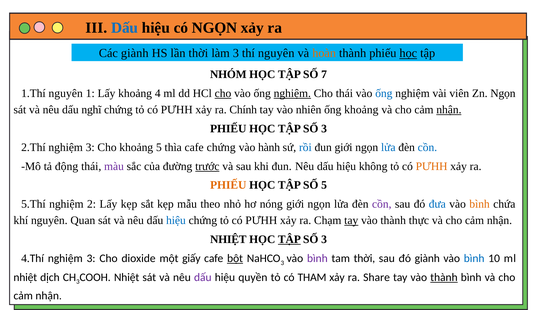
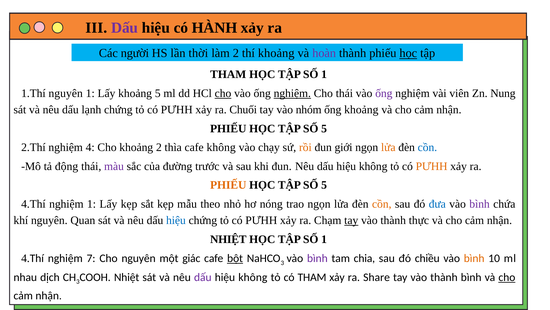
Dấu at (125, 28) colour: blue -> purple
có NGỌN: NGỌN -> HÀNH
Các giành: giành -> người
làm 3: 3 -> 2
thí nguyên: nguyên -> khoảng
hoàn colour: orange -> purple
NHÓM at (228, 74): NHÓM -> THAM
7 at (324, 74): 7 -> 1
khoảng 4: 4 -> 5
ống at (384, 93) colour: blue -> purple
Zn Ngọn: Ngọn -> Nung
nghĩ: nghĩ -> lạnh
Chính: Chính -> Chuối
nhiên: nhiên -> nhóm
nhận at (449, 110) underline: present -> none
3 at (324, 128): 3 -> 5
2.Thí nghiệm 3: 3 -> 4
khoảng 5: 5 -> 2
cafe chứng: chứng -> không
hành: hành -> chạy
rồi colour: blue -> orange
lửa at (388, 147) colour: blue -> orange
trước underline: present -> none
5.Thí at (33, 204): 5.Thí -> 4.Thí
nghiệm 2: 2 -> 1
nóng giới: giới -> trao
cồn at (382, 204) colour: purple -> orange
bình at (480, 204) colour: orange -> purple
TẬP at (289, 239) underline: present -> none
3 at (324, 239): 3 -> 1
4.Thí nghiệm 3: 3 -> 7
Cho dioxide: dioxide -> nguyên
giấy: giấy -> giác
tam thời: thời -> chia
đó giành: giành -> chiều
bình at (474, 258) colour: blue -> orange
nhiệt at (25, 277): nhiệt -> nhau
quyền at (253, 277): quyền -> không
thành at (444, 277) underline: present -> none
cho at (507, 277) underline: none -> present
